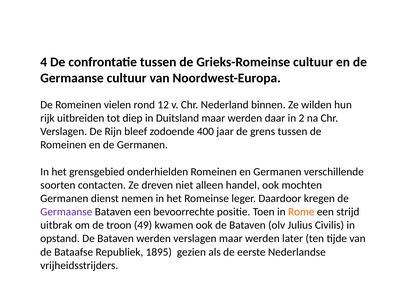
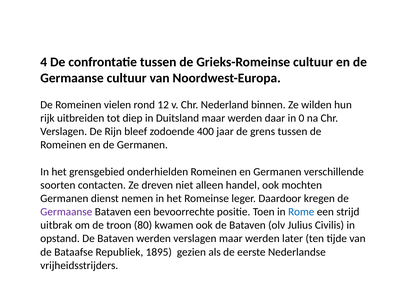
2: 2 -> 0
Rome colour: orange -> blue
49: 49 -> 80
